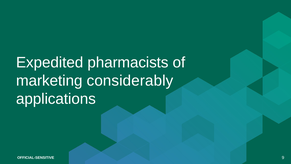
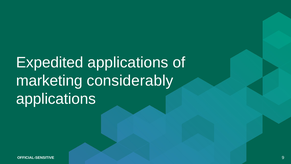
Expedited pharmacists: pharmacists -> applications
